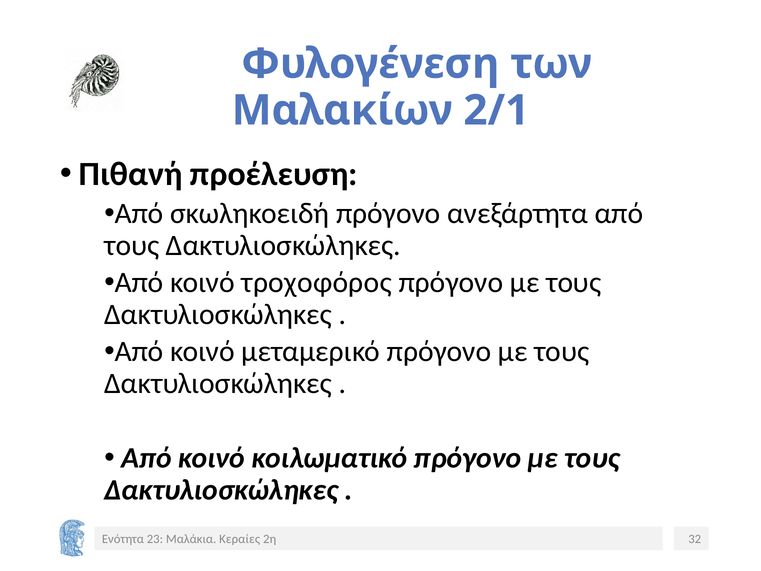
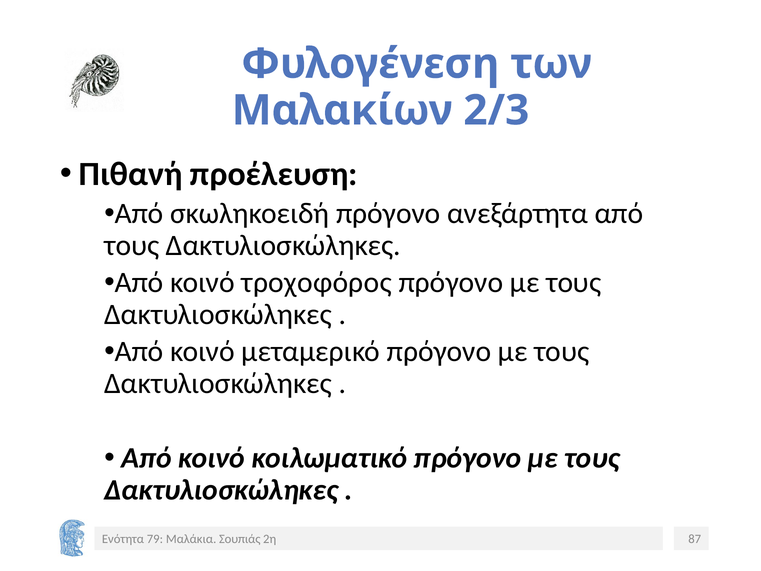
2/1: 2/1 -> 2/3
23: 23 -> 79
Κεραίες: Κεραίες -> Σουπιάς
32: 32 -> 87
